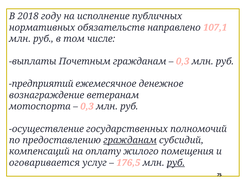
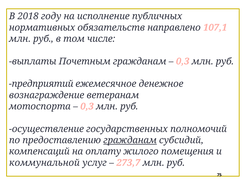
оговаривается: оговаривается -> коммунальной
176,5: 176,5 -> 273,7
руб at (176, 163) underline: present -> none
